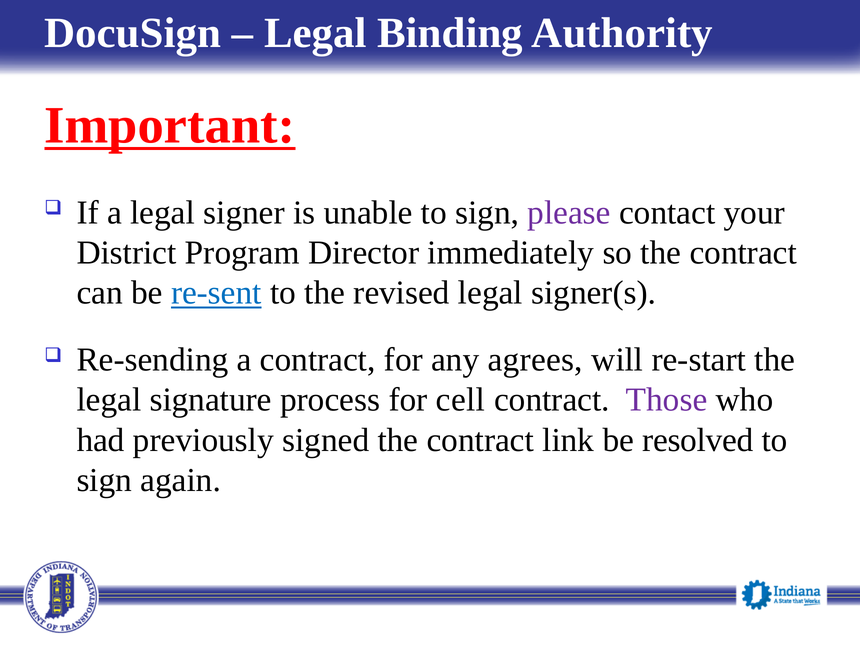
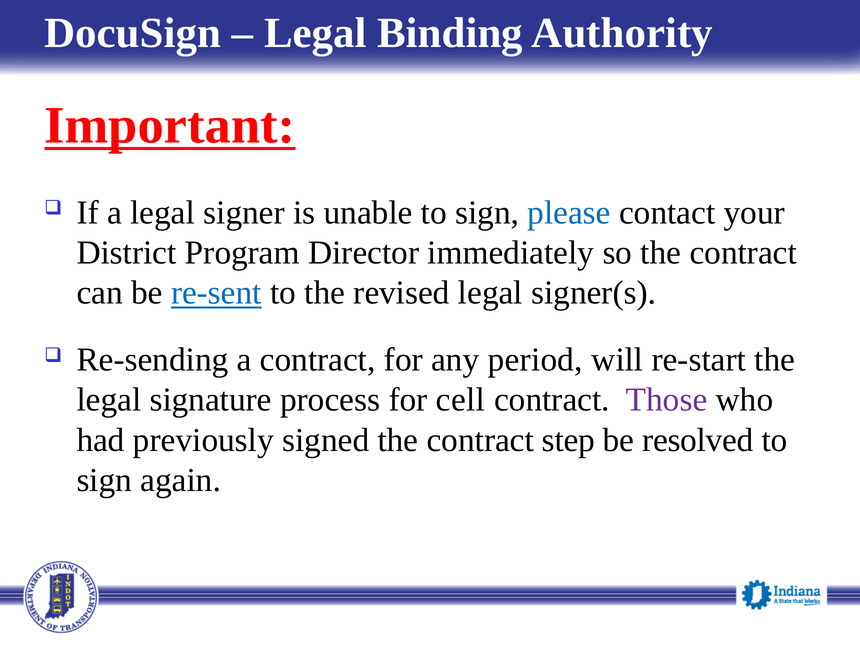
please colour: purple -> blue
agrees: agrees -> period
link: link -> step
